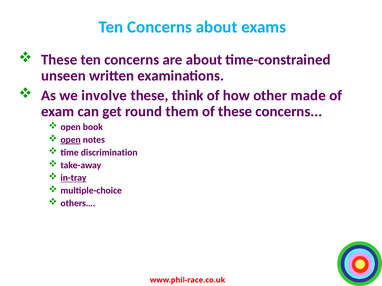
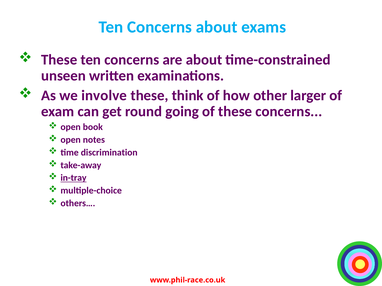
made: made -> larger
them: them -> going
open at (71, 140) underline: present -> none
